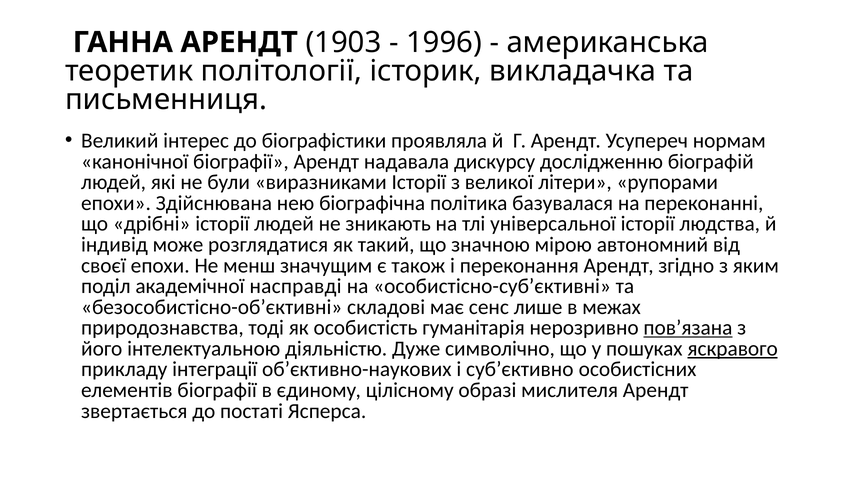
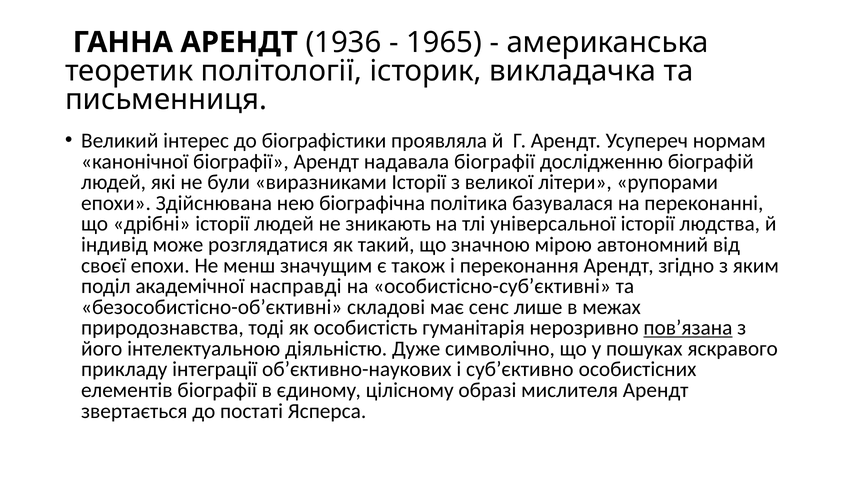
1903: 1903 -> 1936
1996: 1996 -> 1965
надавала дискурсу: дискурсу -> біографії
яскравого underline: present -> none
